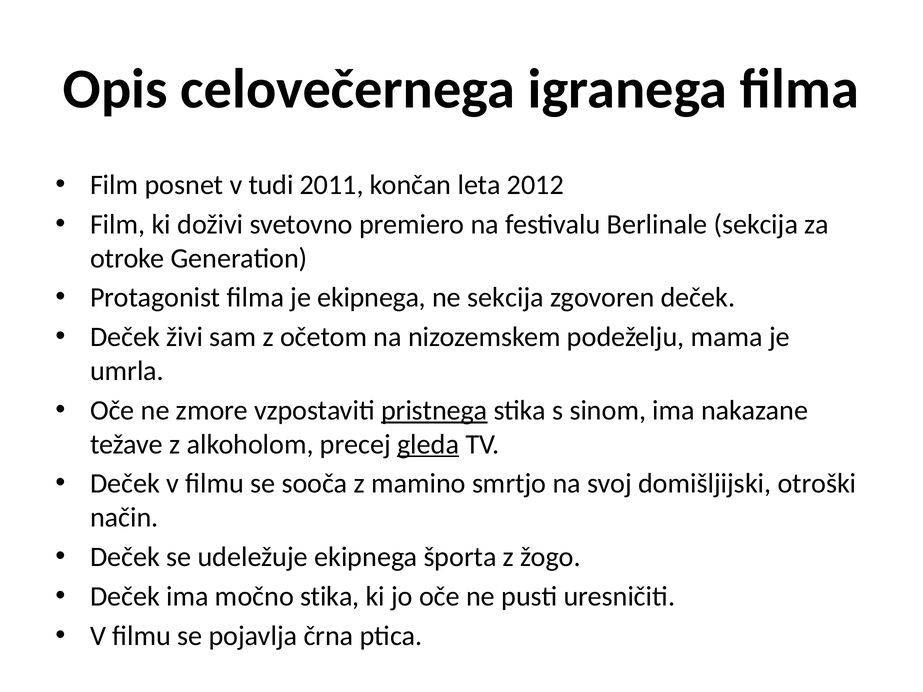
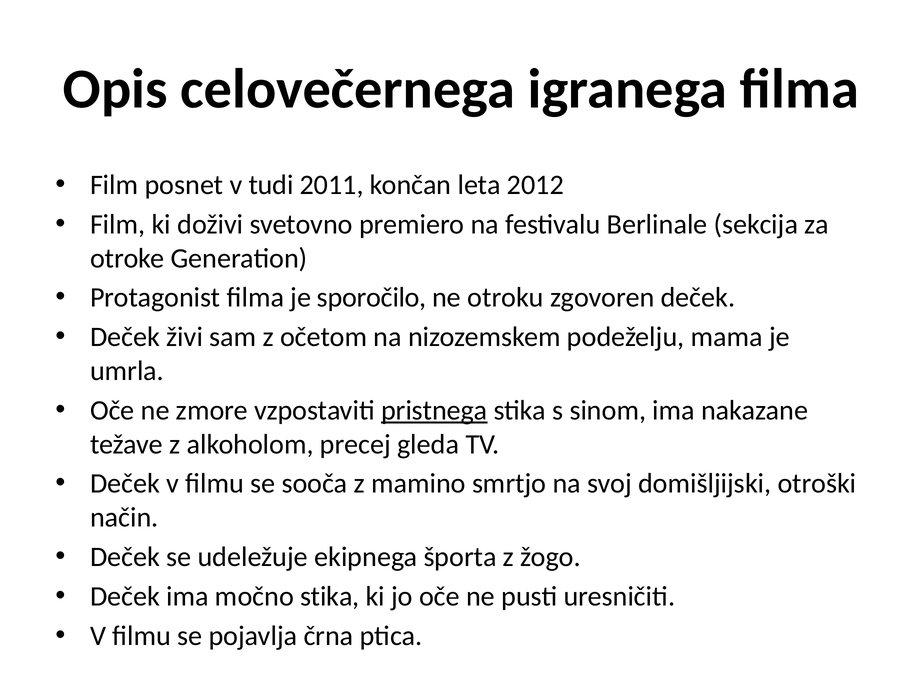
je ekipnega: ekipnega -> sporočilo
ne sekcija: sekcija -> otroku
gleda underline: present -> none
